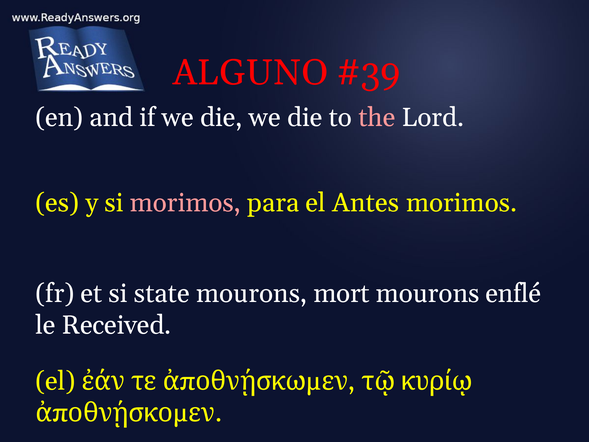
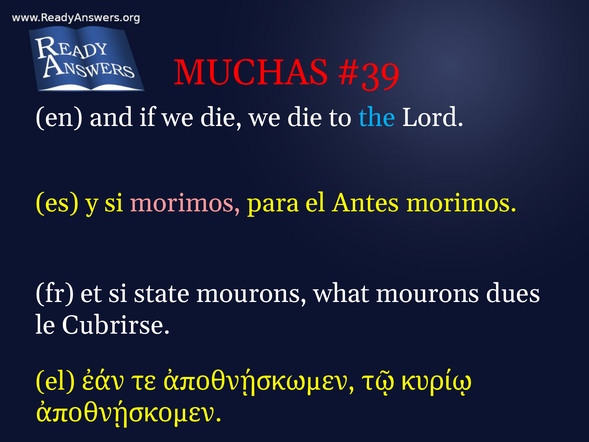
ALGUNO: ALGUNO -> MUCHAS
the colour: pink -> light blue
mort: mort -> what
enflé: enflé -> dues
Received: Received -> Cubrirse
